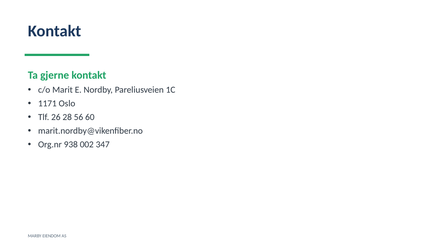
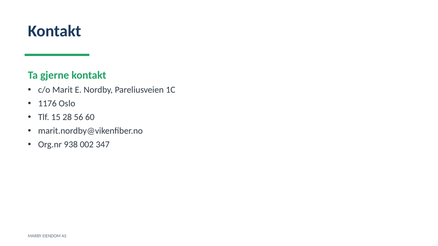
1171: 1171 -> 1176
26: 26 -> 15
